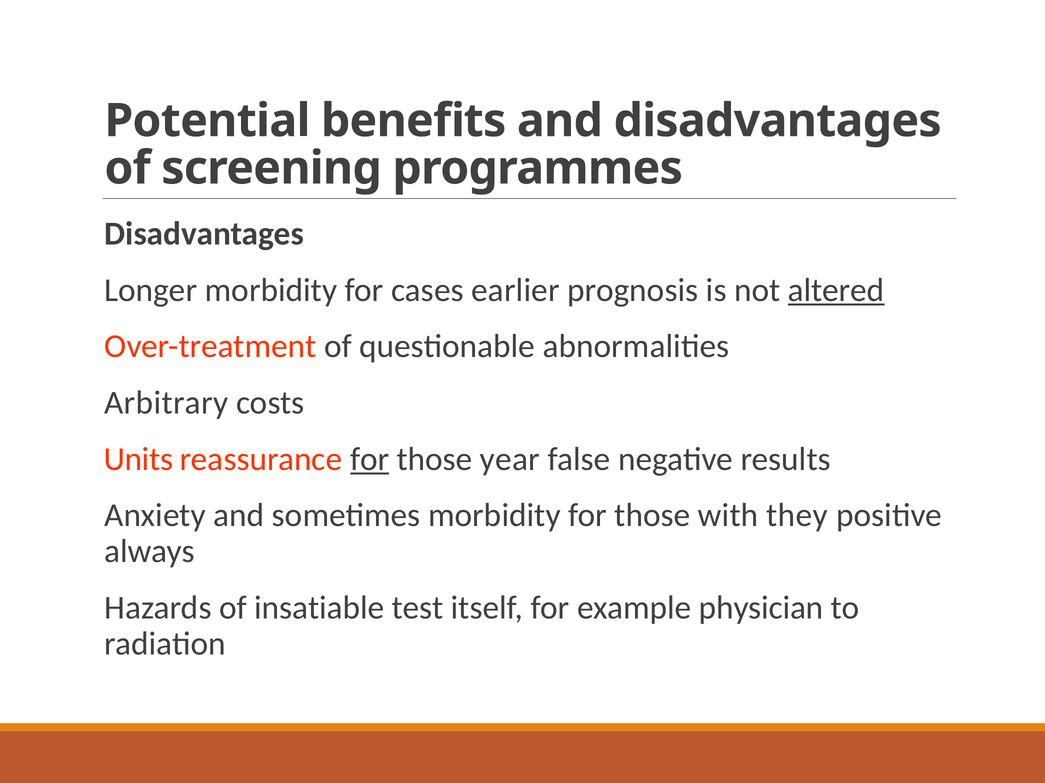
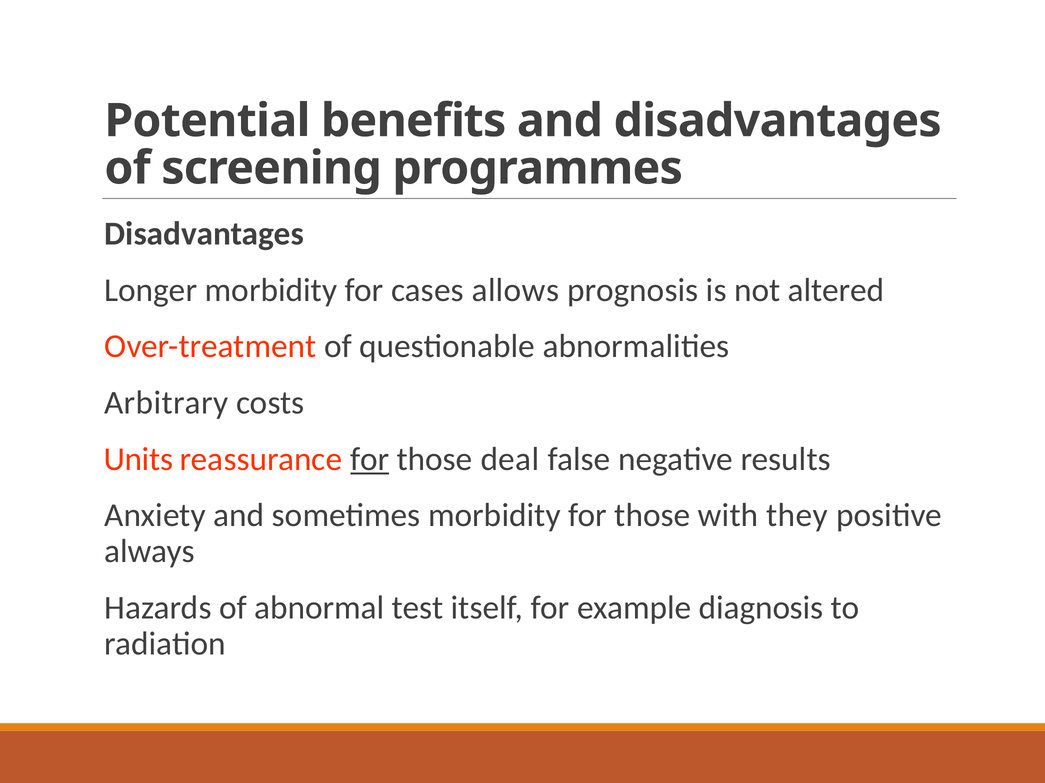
earlier: earlier -> allows
altered underline: present -> none
year: year -> deal
insatiable: insatiable -> abnormal
physician: physician -> diagnosis
